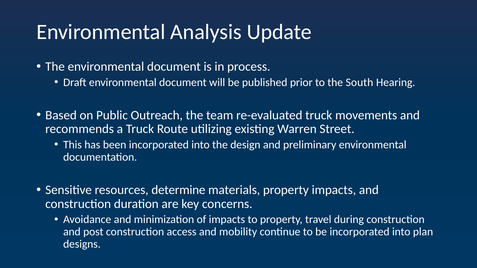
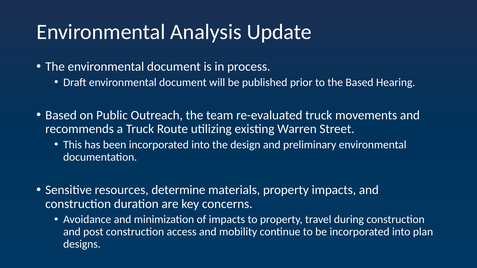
the South: South -> Based
